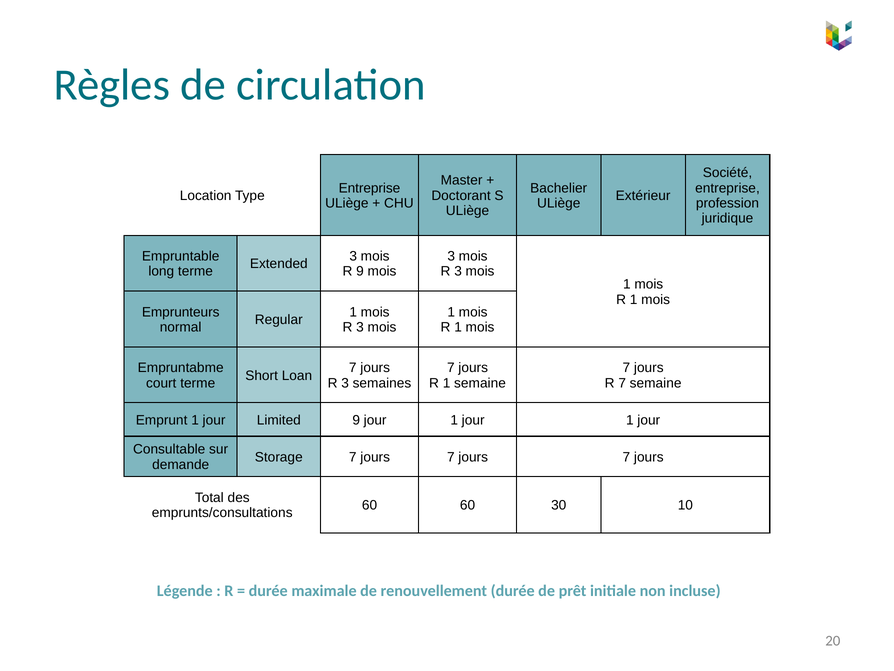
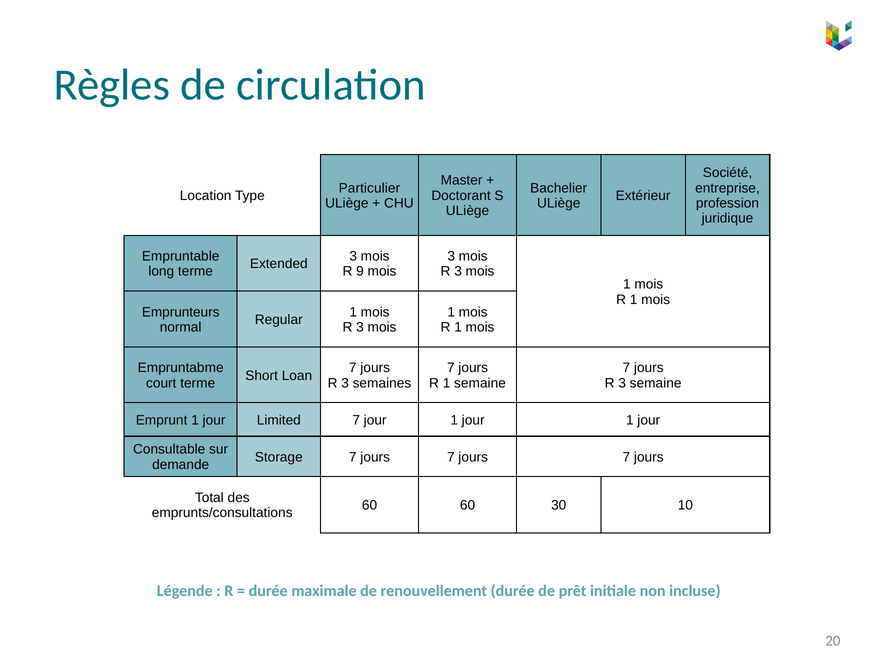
Entreprise at (369, 188): Entreprise -> Particulier
7 at (622, 383): 7 -> 3
Limited 9: 9 -> 7
